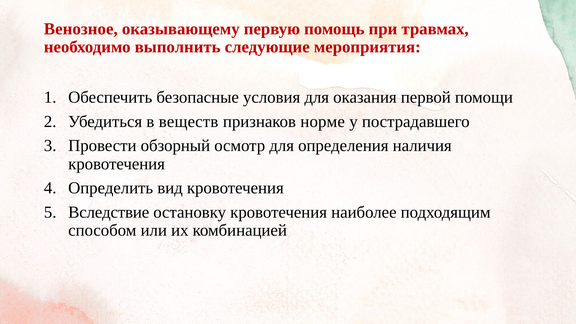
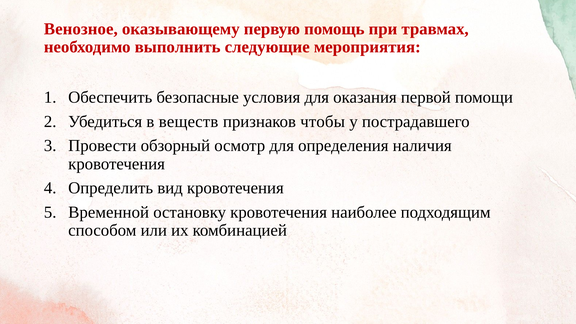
норме: норме -> чтобы
Вследствие: Вследствие -> Временной
